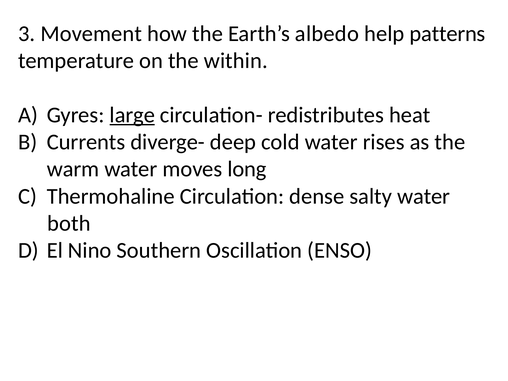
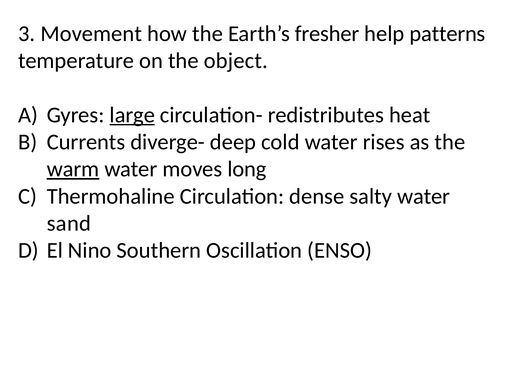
albedo: albedo -> fresher
within: within -> object
warm underline: none -> present
both: both -> sand
